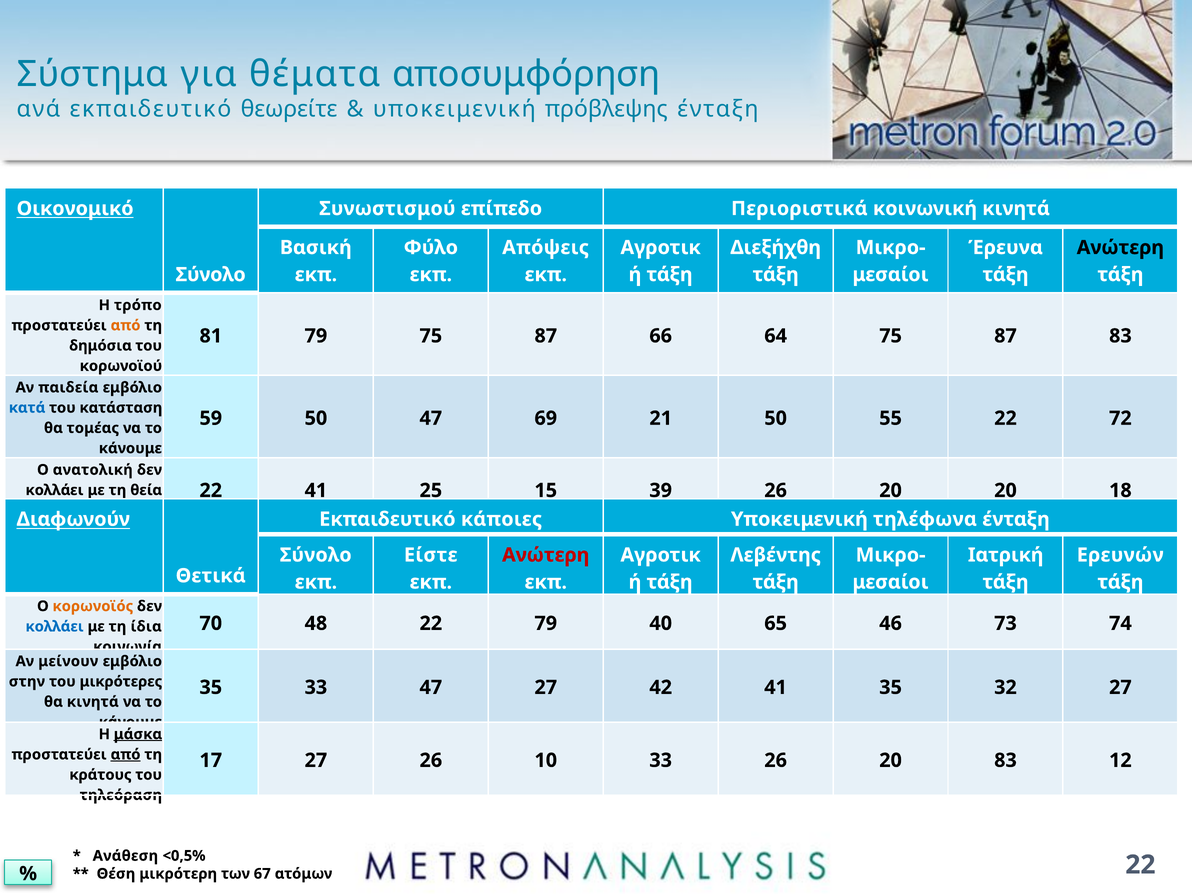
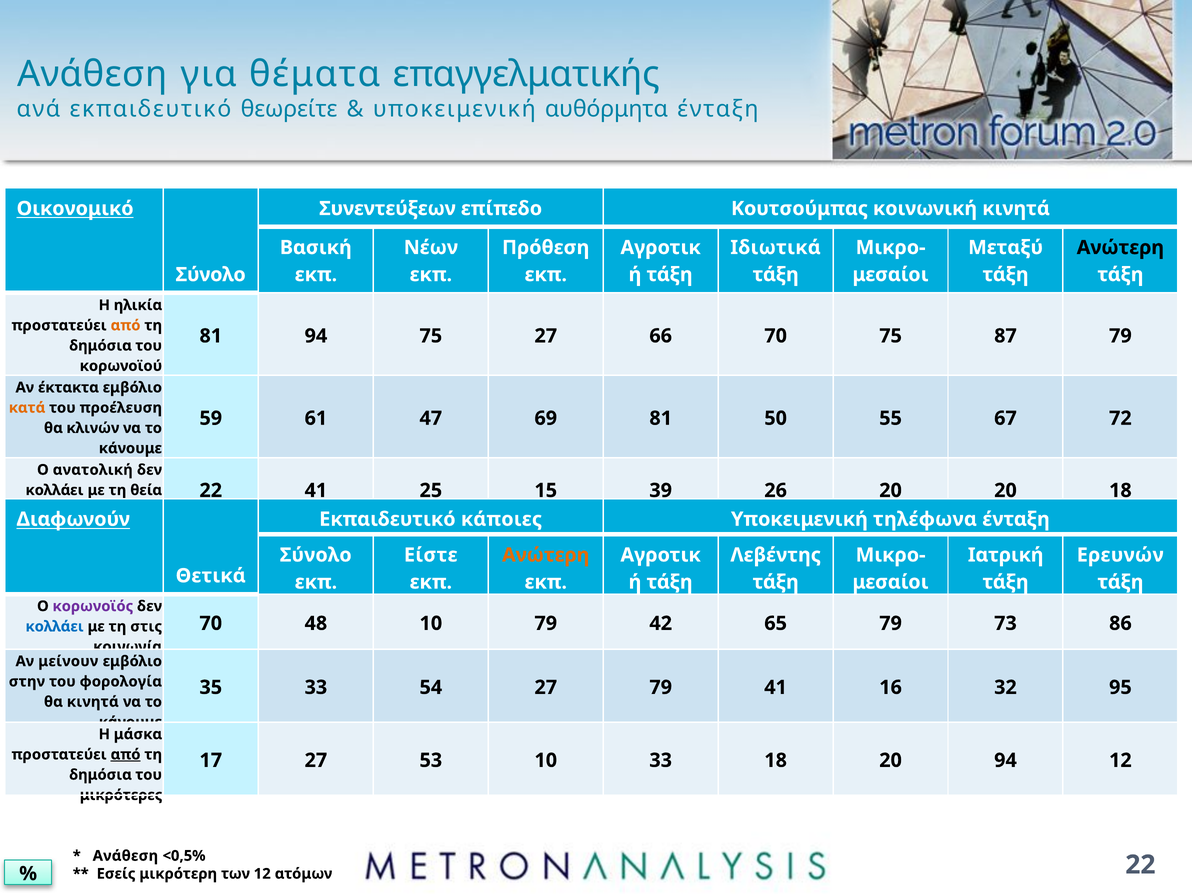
Σύστημα at (92, 74): Σύστημα -> Ανάθεση
αποσυμφόρηση: αποσυμφόρηση -> επαγγελματικής
πρόβλεψης: πρόβλεψης -> αυθόρμητα
Συνωστισμού: Συνωστισμού -> Συνεντεύξεων
Περιοριστικά: Περιοριστικά -> Κουτσούμπας
Φύλο: Φύλο -> Νέων
Απόψεις: Απόψεις -> Πρόθεση
Διεξήχθη: Διεξήχθη -> Ιδιωτικά
Έρευνα: Έρευνα -> Μεταξύ
τρόπο: τρόπο -> ηλικία
81 79: 79 -> 94
87 at (546, 336): 87 -> 27
66 64: 64 -> 70
87 83: 83 -> 79
παιδεία: παιδεία -> έκτακτα
κατά colour: blue -> orange
κατάσταση: κατάσταση -> προέλευση
59 50: 50 -> 61
69 21: 21 -> 81
55 22: 22 -> 67
τομέας: τομέας -> κλινών
Ανώτερη at (546, 555) colour: red -> orange
κορωνοϊός colour: orange -> purple
48 22: 22 -> 10
40: 40 -> 42
65 46: 46 -> 79
74: 74 -> 86
ίδια: ίδια -> στις
μικρότερες: μικρότερες -> φορολογία
33 47: 47 -> 54
27 42: 42 -> 79
41 35: 35 -> 16
32 27: 27 -> 95
μάσκα underline: present -> none
27 26: 26 -> 53
33 26: 26 -> 18
20 83: 83 -> 94
κράτους at (100, 775): κράτους -> δημόσια
τηλεόραση: τηλεόραση -> μικρότερες
Θέση: Θέση -> Εσείς
των 67: 67 -> 12
